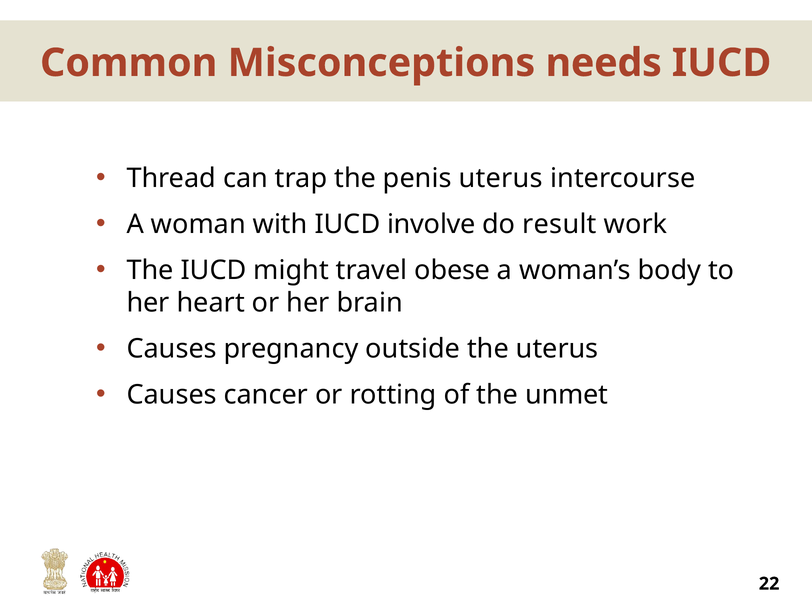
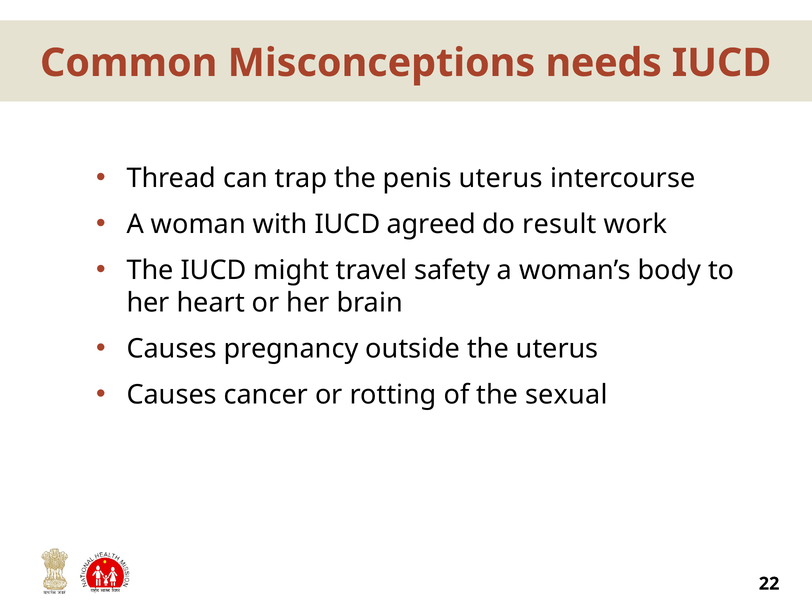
involve: involve -> agreed
obese: obese -> safety
unmet: unmet -> sexual
